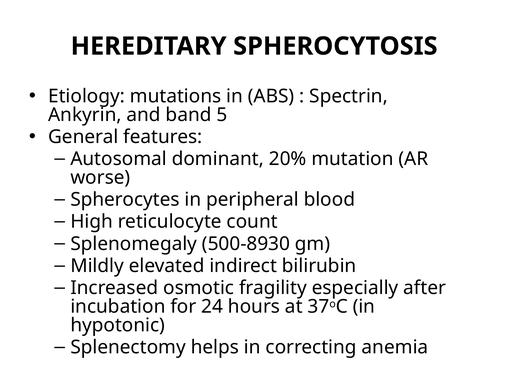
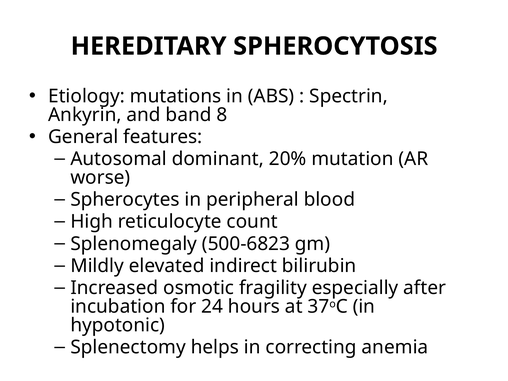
5: 5 -> 8
500-8930: 500-8930 -> 500-6823
